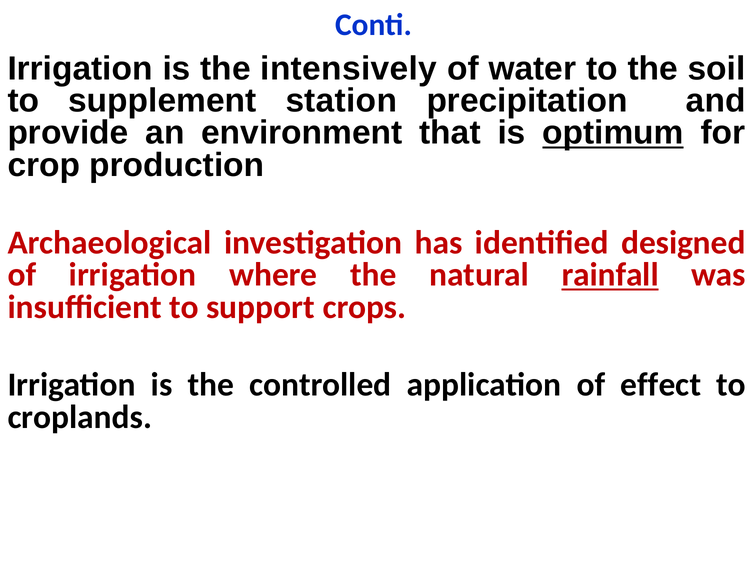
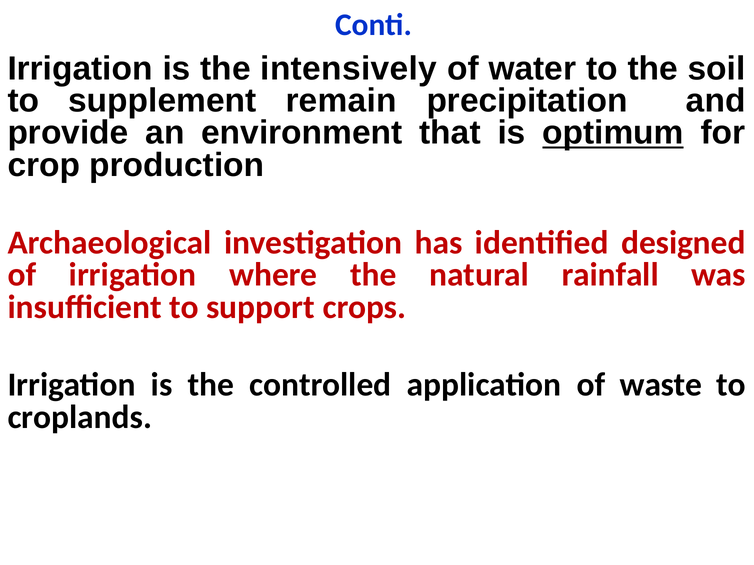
station: station -> remain
rainfall underline: present -> none
effect: effect -> waste
